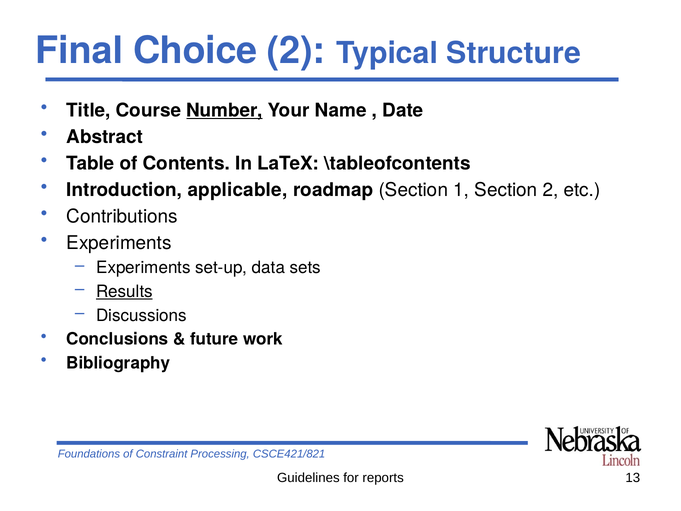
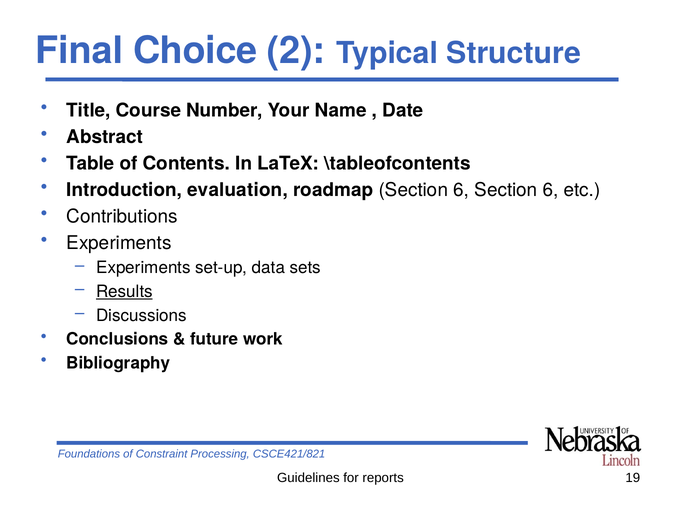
Number underline: present -> none
applicable: applicable -> evaluation
roadmap Section 1: 1 -> 6
2 at (551, 190): 2 -> 6
13: 13 -> 19
